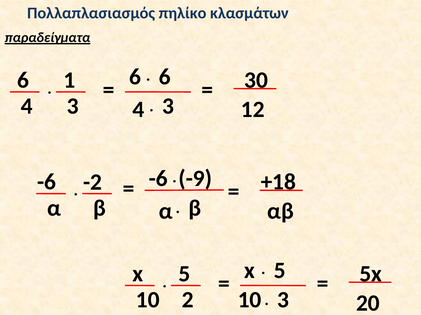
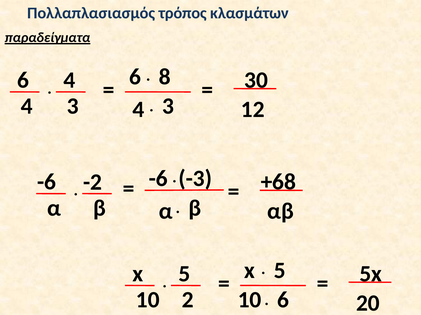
πηλίκο: πηλίκο -> τρόπος
6 at (165, 77): 6 -> 8
1 at (69, 80): 1 -> 4
-9: -9 -> -3
+18: +18 -> +68
3 at (283, 301): 3 -> 6
